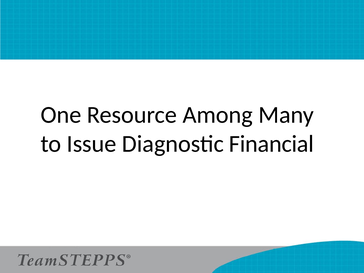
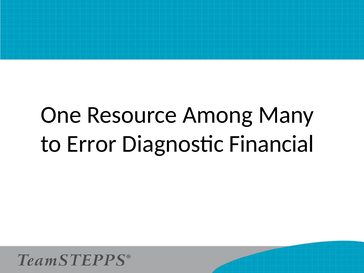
Issue: Issue -> Error
